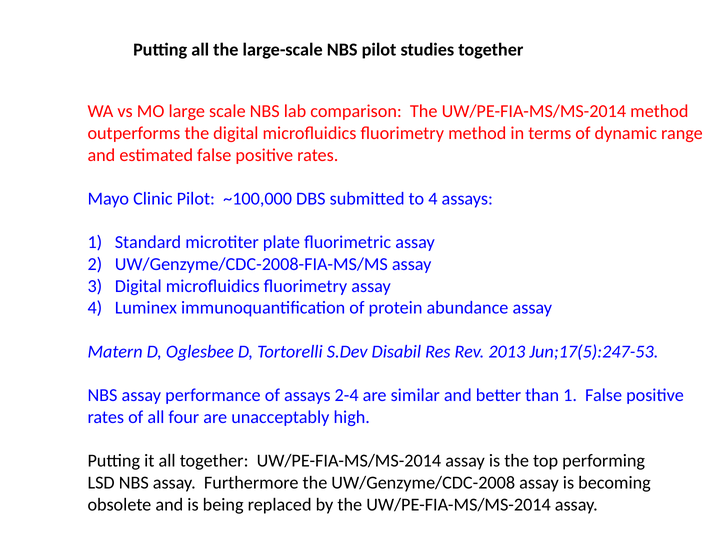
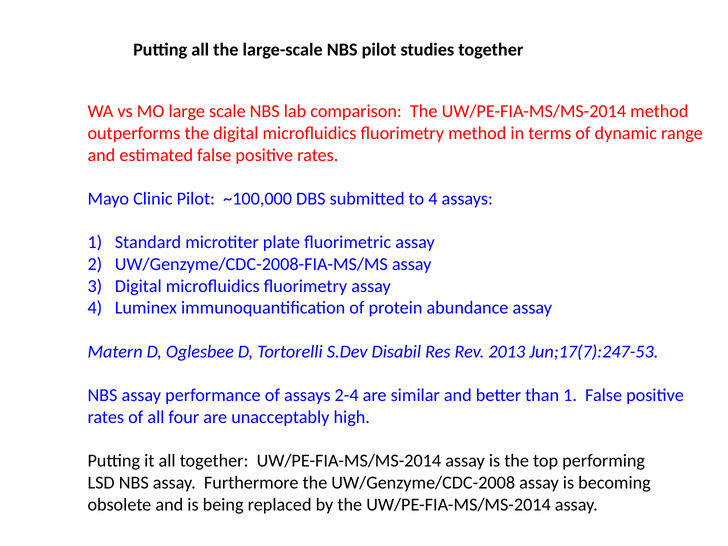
Jun;17(5):247-53: Jun;17(5):247-53 -> Jun;17(7):247-53
